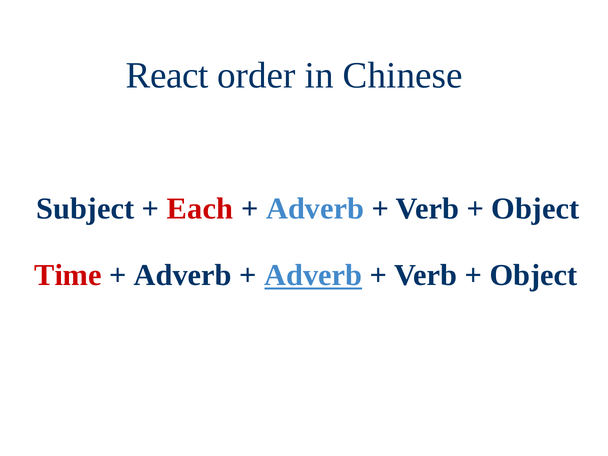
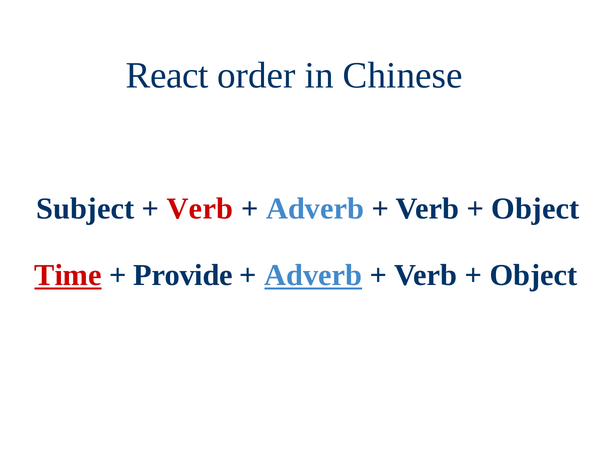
Each at (200, 209): Each -> Verb
Time underline: none -> present
Adverb at (183, 275): Adverb -> Provide
